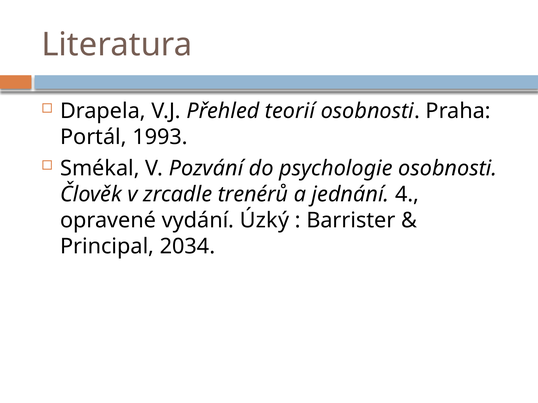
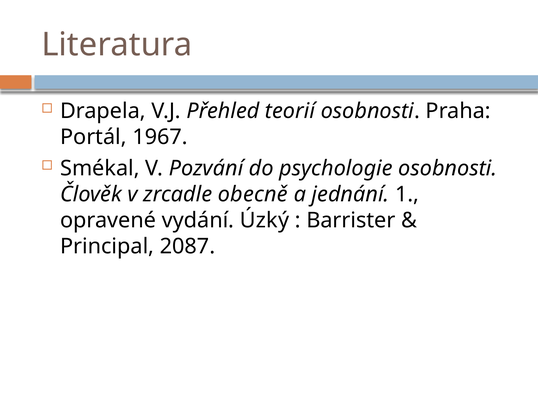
1993: 1993 -> 1967
trenérů: trenérů -> obecně
4: 4 -> 1
2034: 2034 -> 2087
